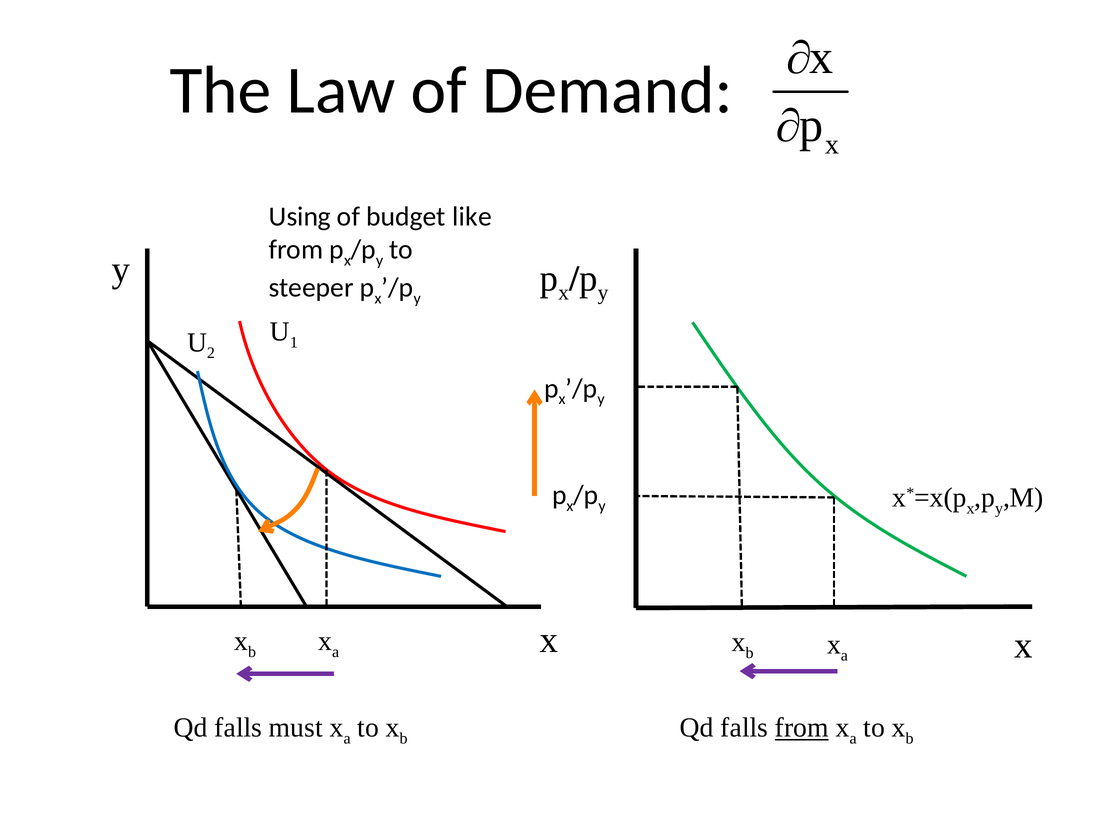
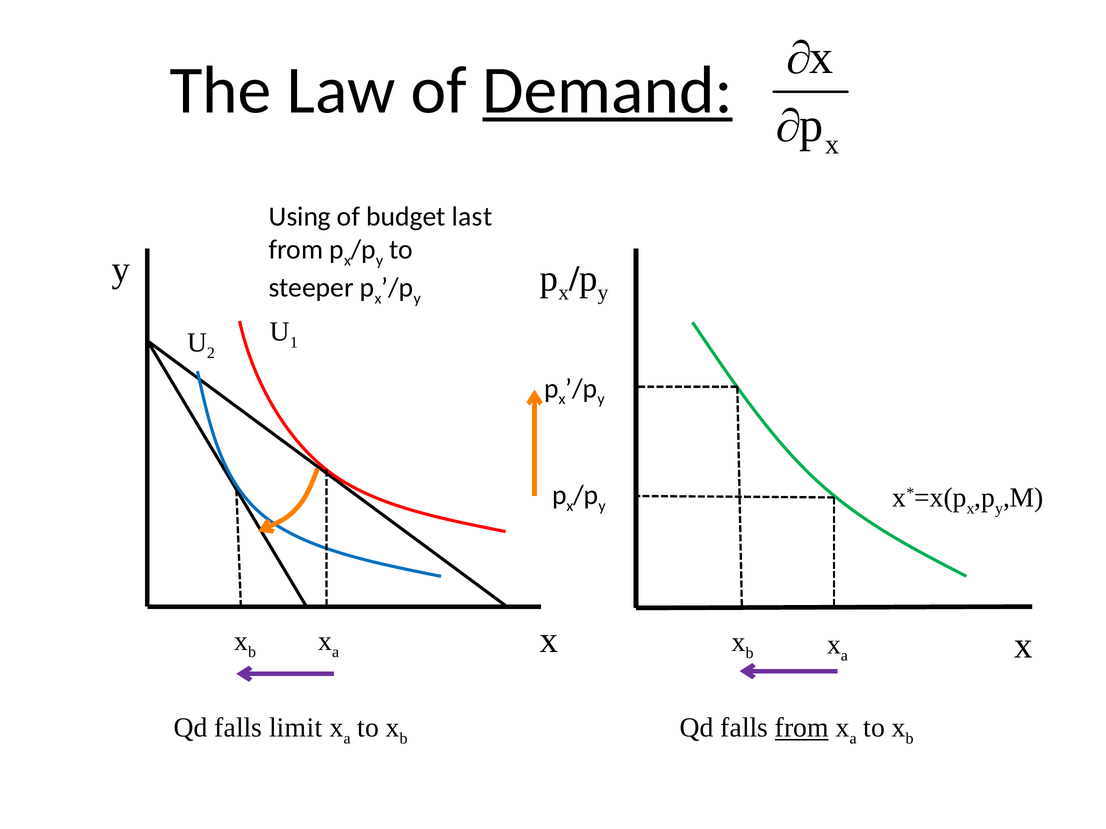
Demand underline: none -> present
like: like -> last
must: must -> limit
